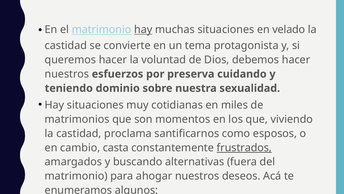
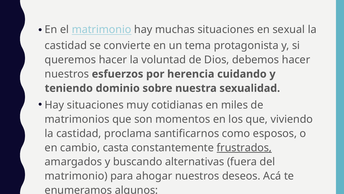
hay at (143, 30) underline: present -> none
velado: velado -> sexual
preserva: preserva -> herencia
